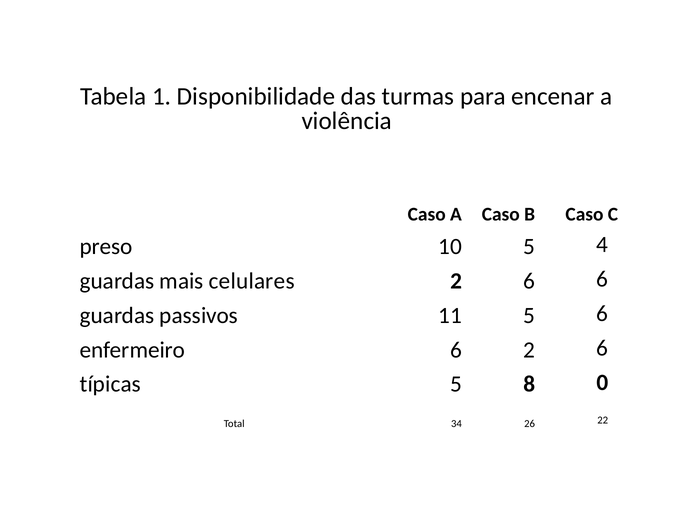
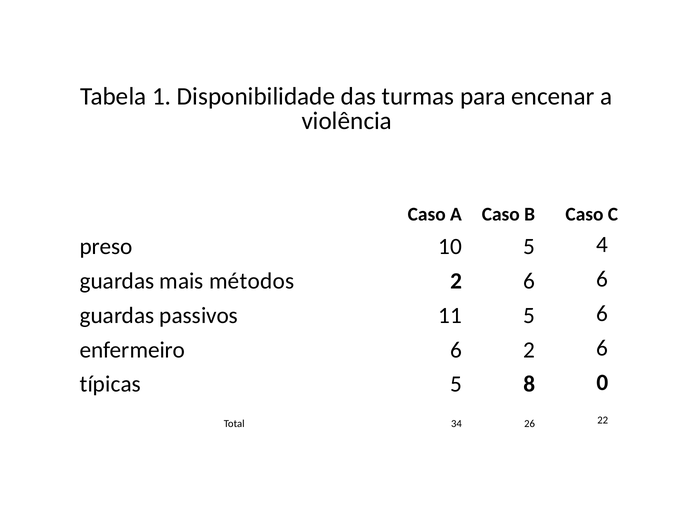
celulares: celulares -> métodos
